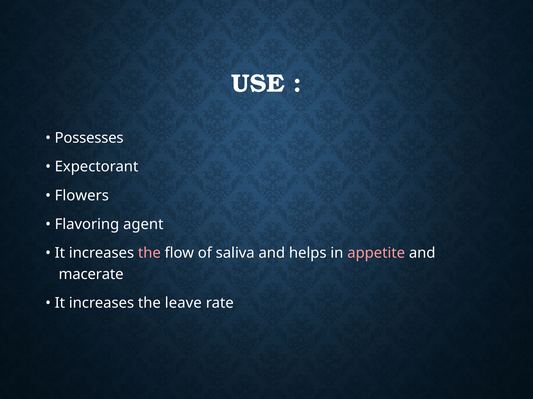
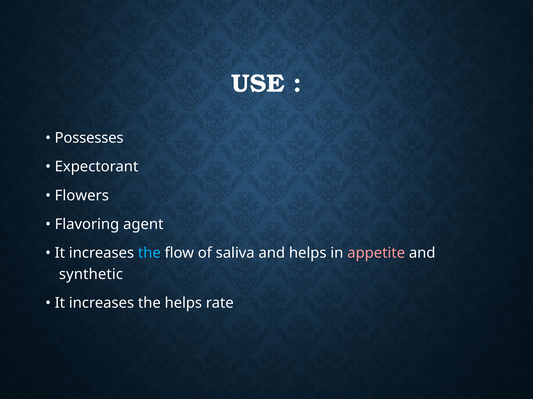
the at (149, 253) colour: pink -> light blue
macerate: macerate -> synthetic
the leave: leave -> helps
